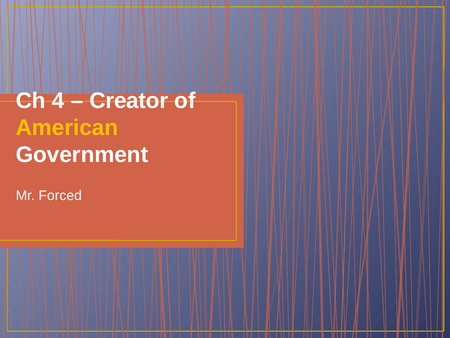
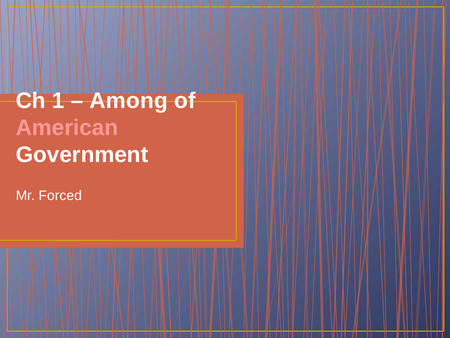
4: 4 -> 1
Creator: Creator -> Among
American colour: yellow -> pink
